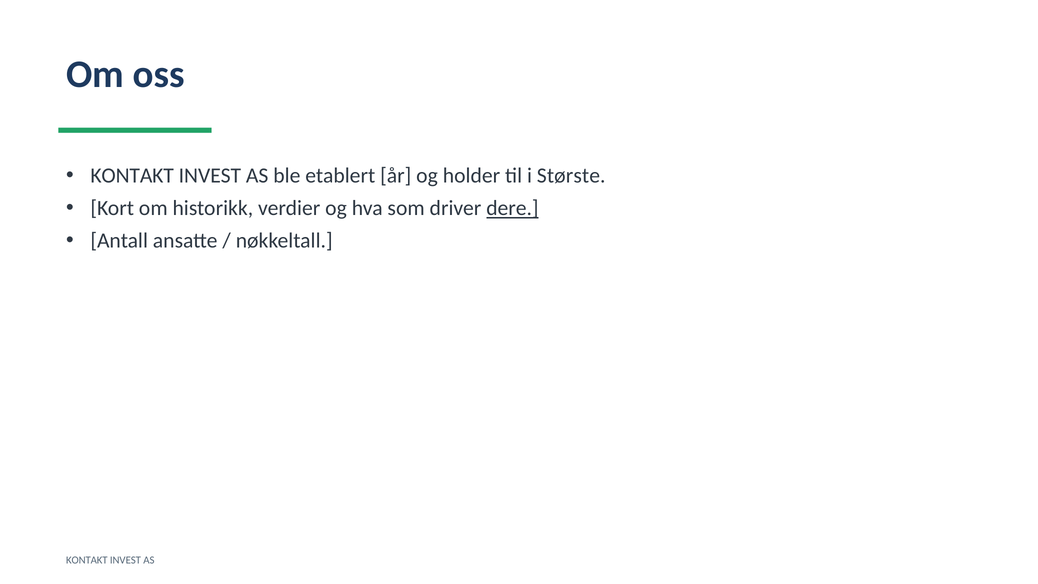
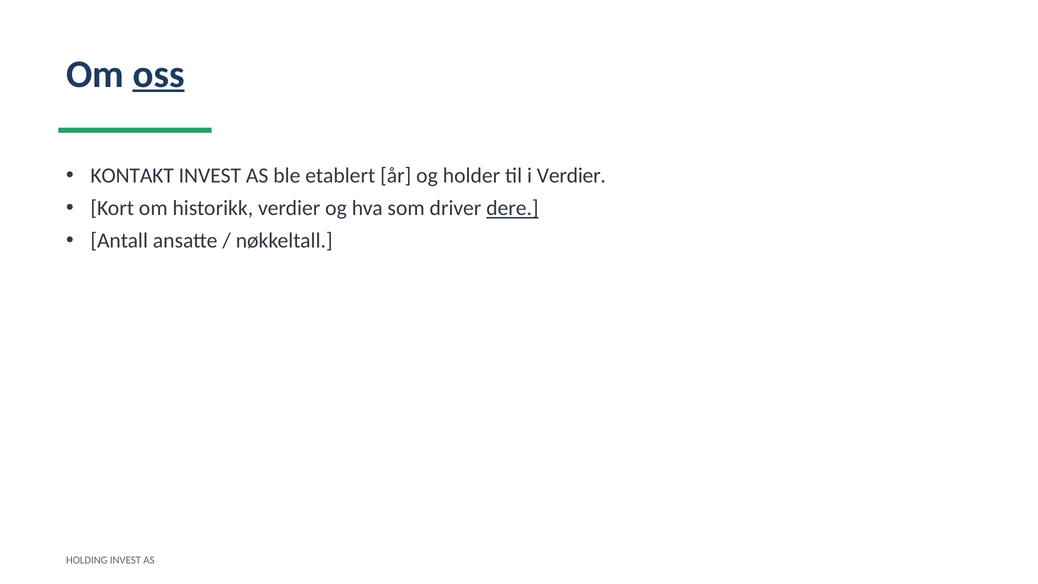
oss underline: none -> present
i Største: Største -> Verdier
KONTAKT at (87, 560): KONTAKT -> HOLDING
